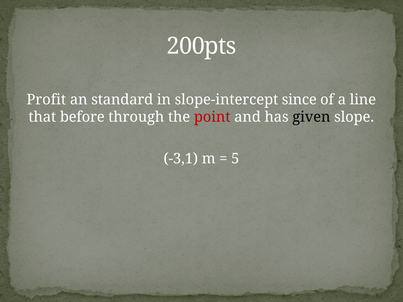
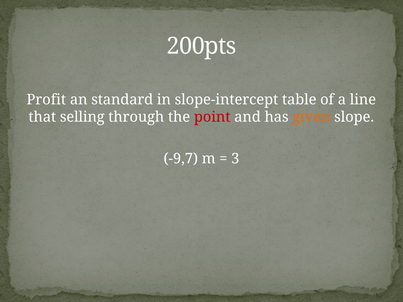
since: since -> table
before: before -> selling
given colour: black -> orange
-3,1: -3,1 -> -9,7
5: 5 -> 3
